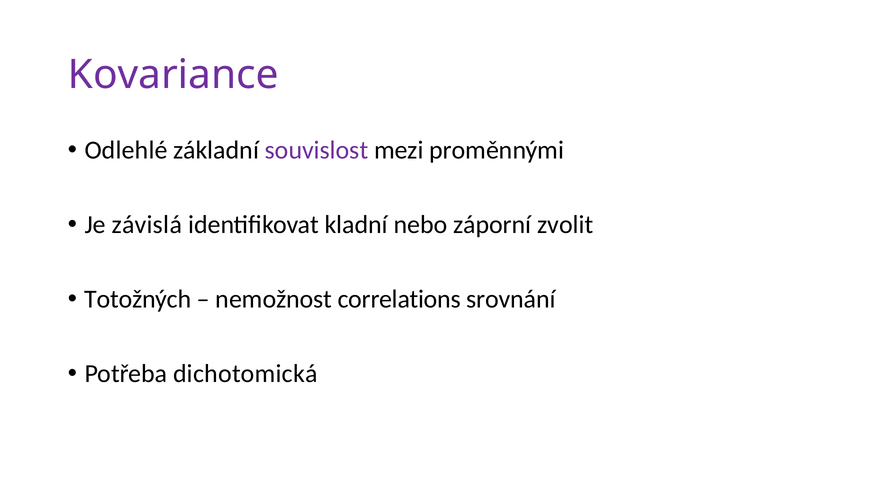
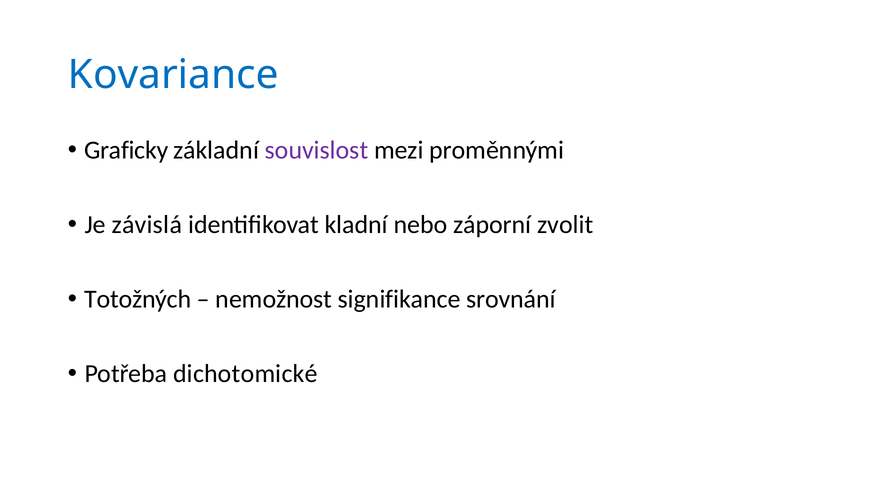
Kovariance colour: purple -> blue
Odlehlé: Odlehlé -> Graficky
correlations: correlations -> signifikance
dichotomická: dichotomická -> dichotomické
